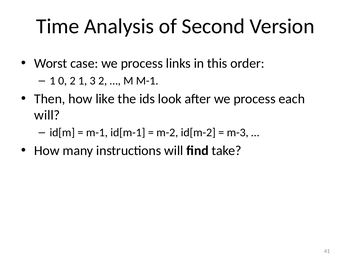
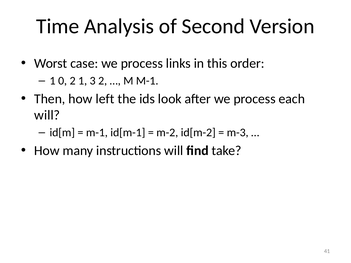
like: like -> left
